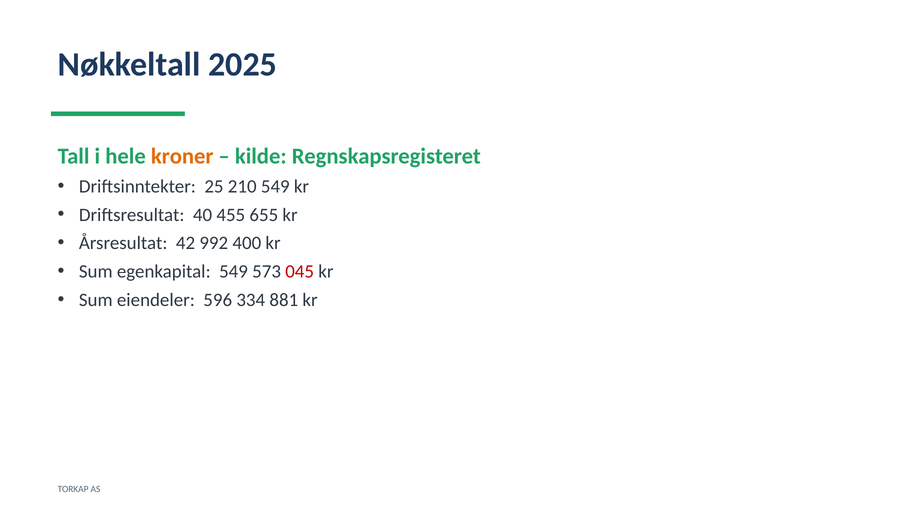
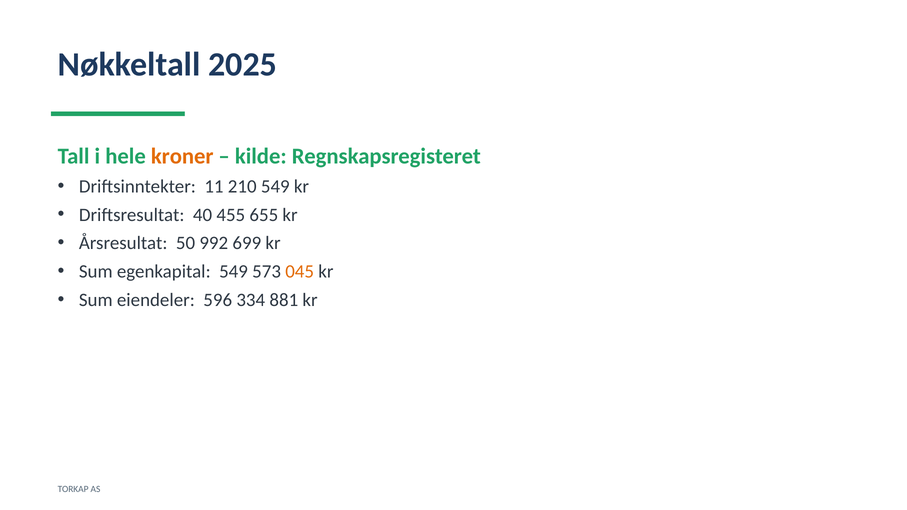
25: 25 -> 11
42: 42 -> 50
400: 400 -> 699
045 colour: red -> orange
